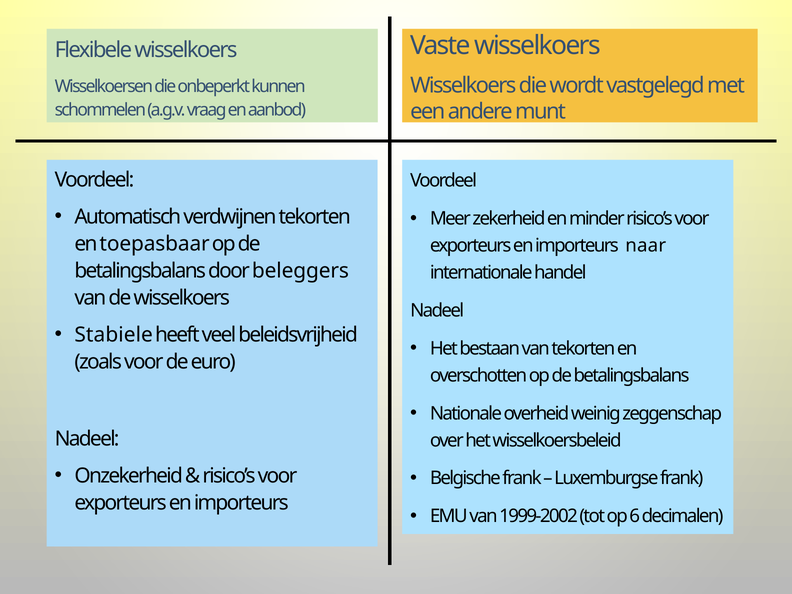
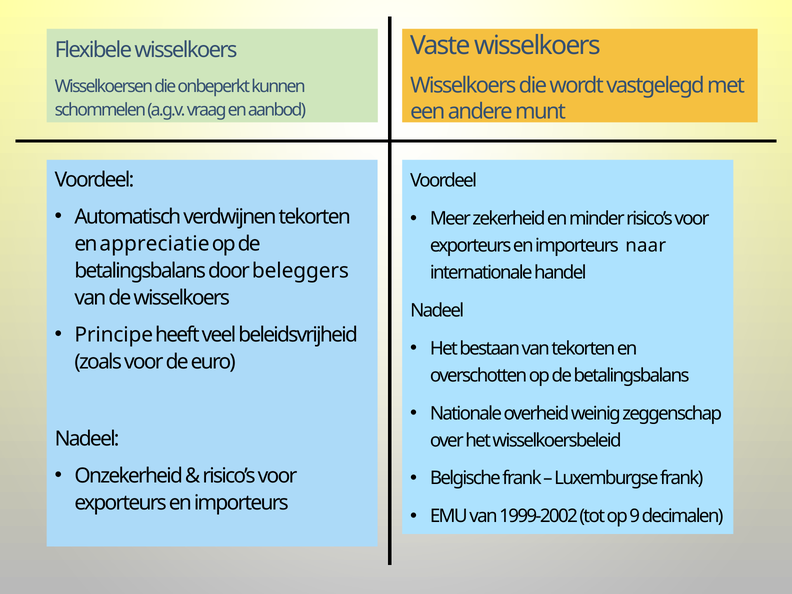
toepasbaar: toepasbaar -> appreciatie
Stabiele: Stabiele -> Principe
6: 6 -> 9
